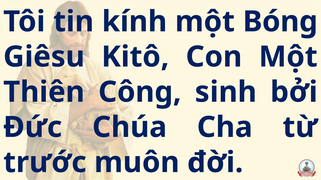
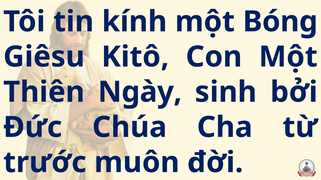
Công: Công -> Ngày
